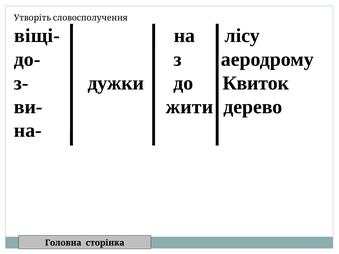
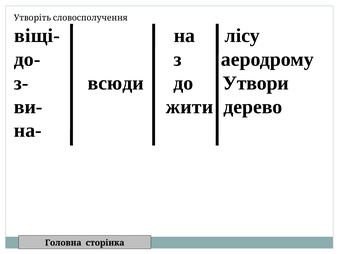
дужки: дужки -> всюди
Квиток: Квиток -> Утвори
